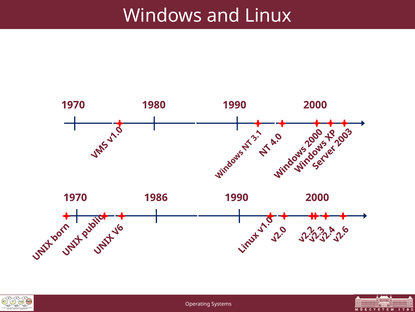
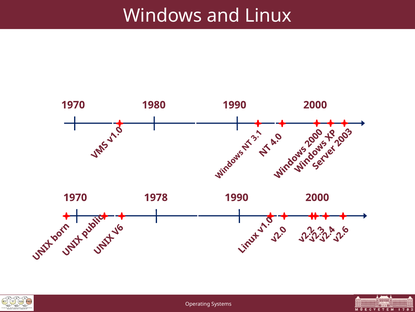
1986: 1986 -> 1978
